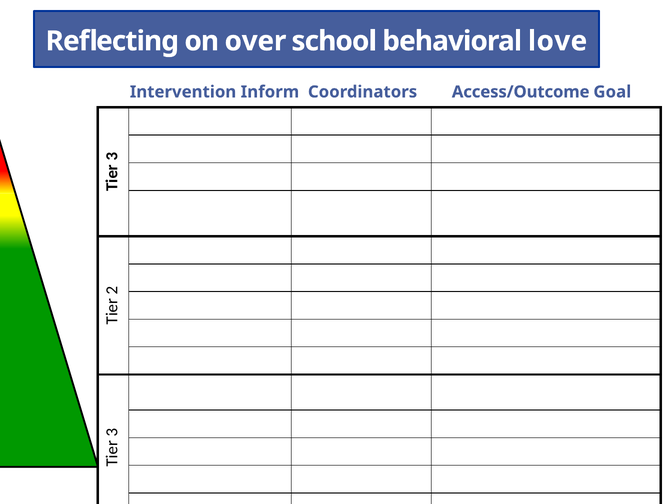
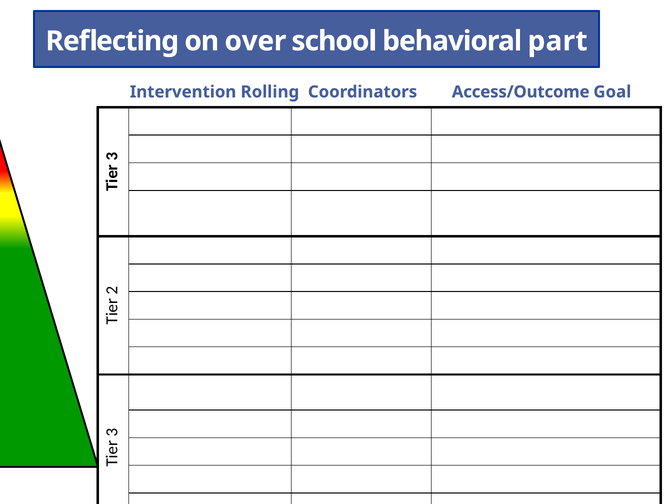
love: love -> part
Inform: Inform -> Rolling
